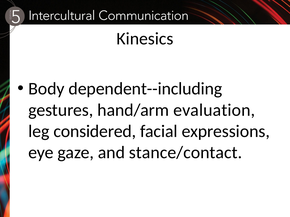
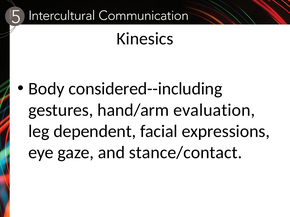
dependent--including: dependent--including -> considered--including
considered: considered -> dependent
